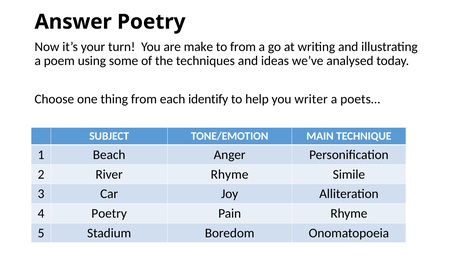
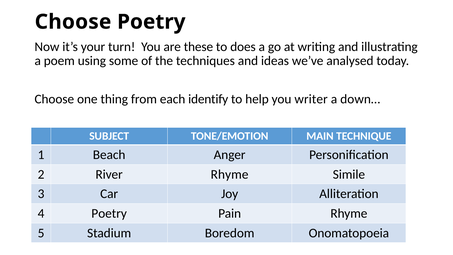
Answer at (73, 22): Answer -> Choose
make: make -> these
to from: from -> does
poets…: poets… -> down…
